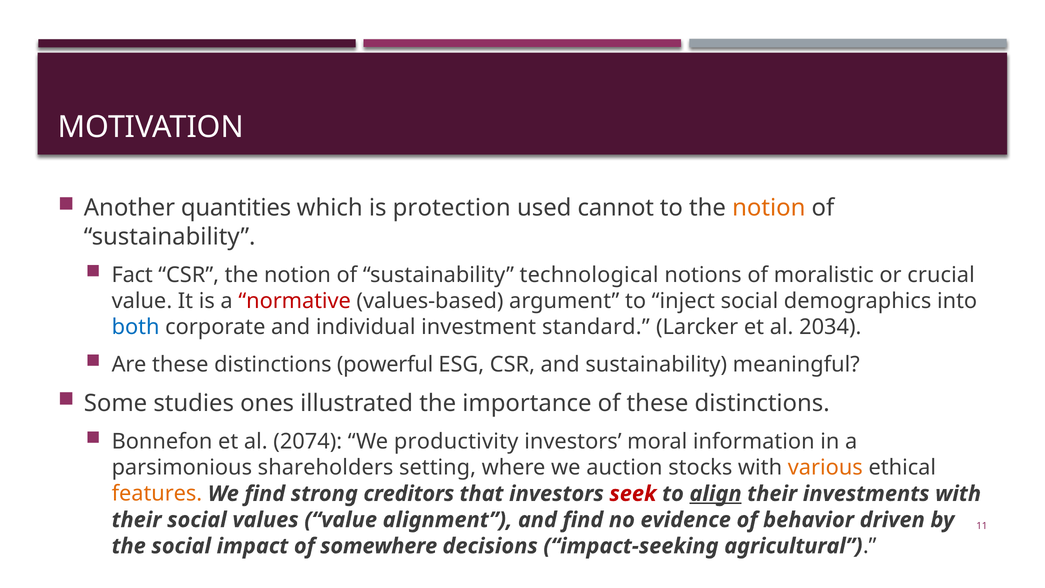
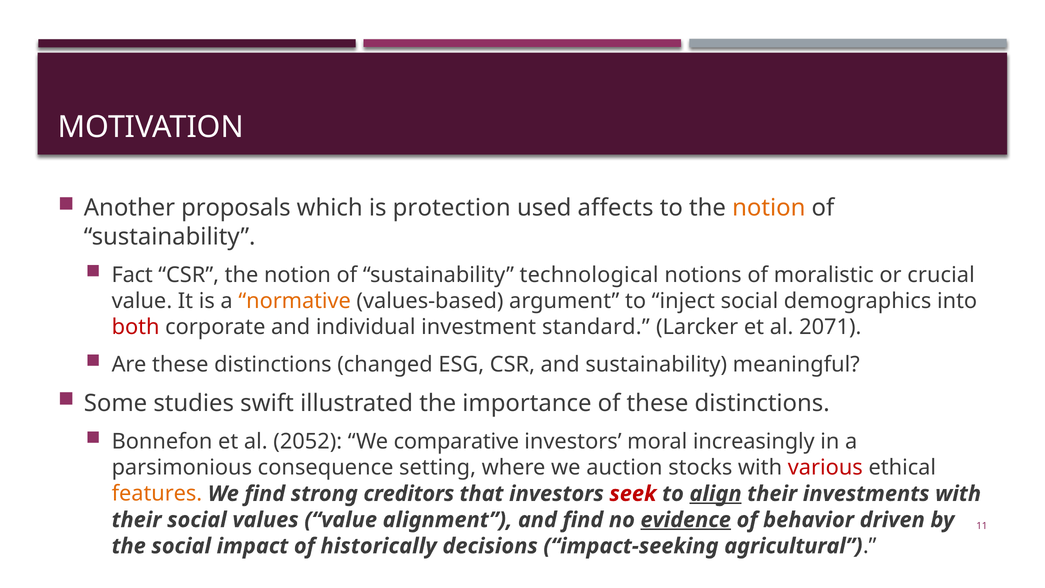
quantities: quantities -> proposals
cannot: cannot -> affects
normative colour: red -> orange
both colour: blue -> red
2034: 2034 -> 2071
powerful: powerful -> changed
ones: ones -> swift
2074: 2074 -> 2052
productivity: productivity -> comparative
information: information -> increasingly
shareholders: shareholders -> consequence
various colour: orange -> red
evidence underline: none -> present
somewhere: somewhere -> historically
